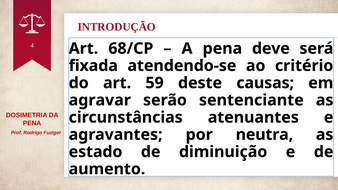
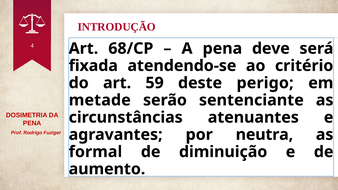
causas: causas -> perigo
agravar: agravar -> metade
estado: estado -> formal
